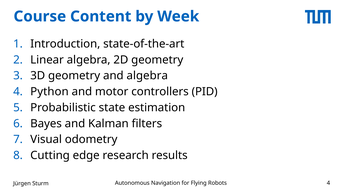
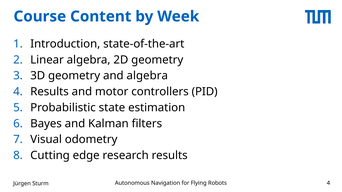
4 Python: Python -> Results
